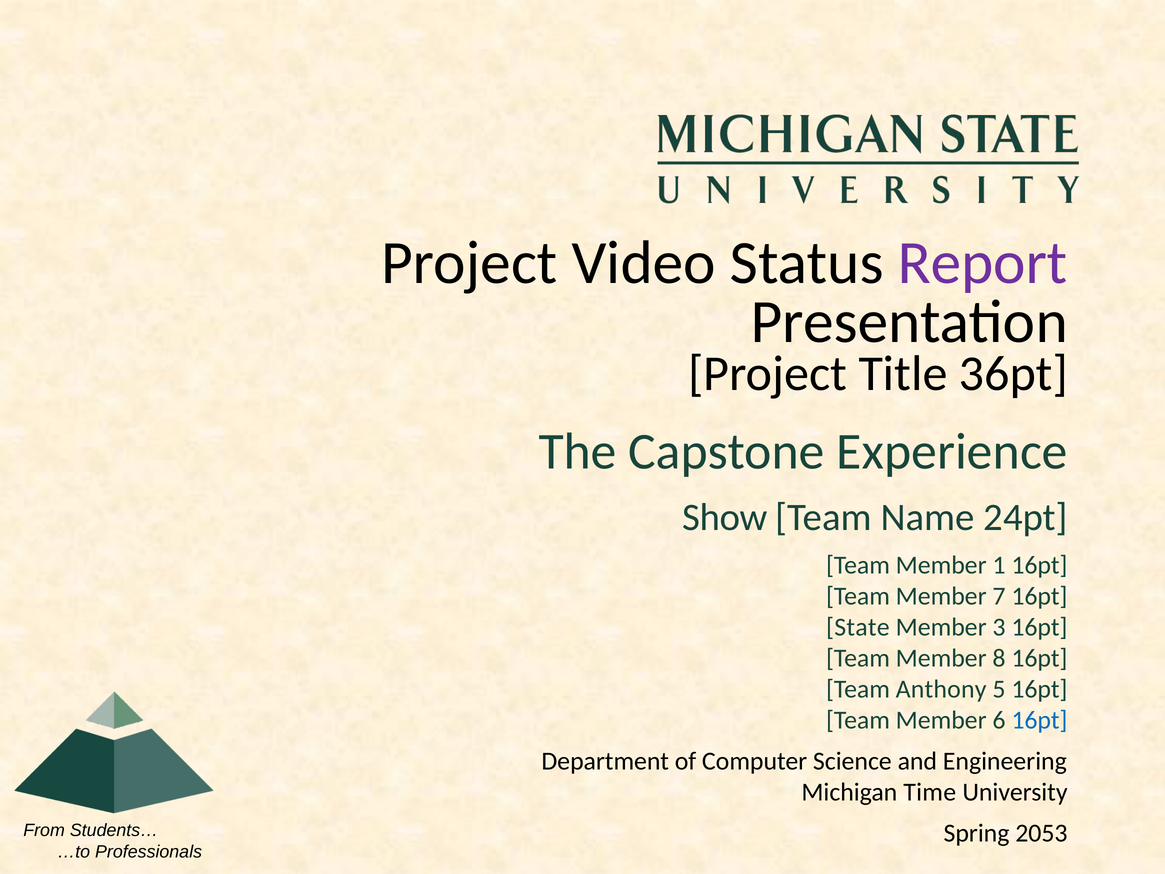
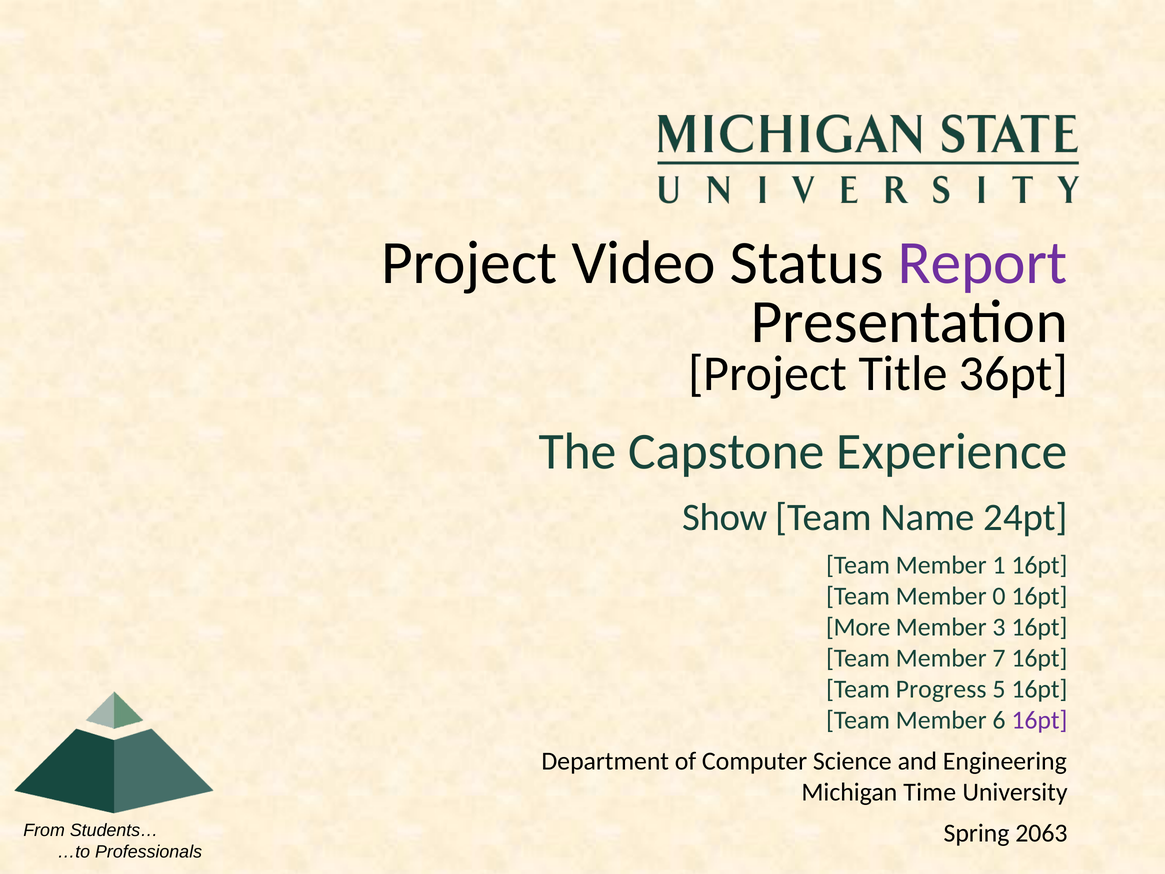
7: 7 -> 0
State: State -> More
8: 8 -> 7
Anthony: Anthony -> Progress
16pt at (1039, 720) colour: blue -> purple
2053: 2053 -> 2063
